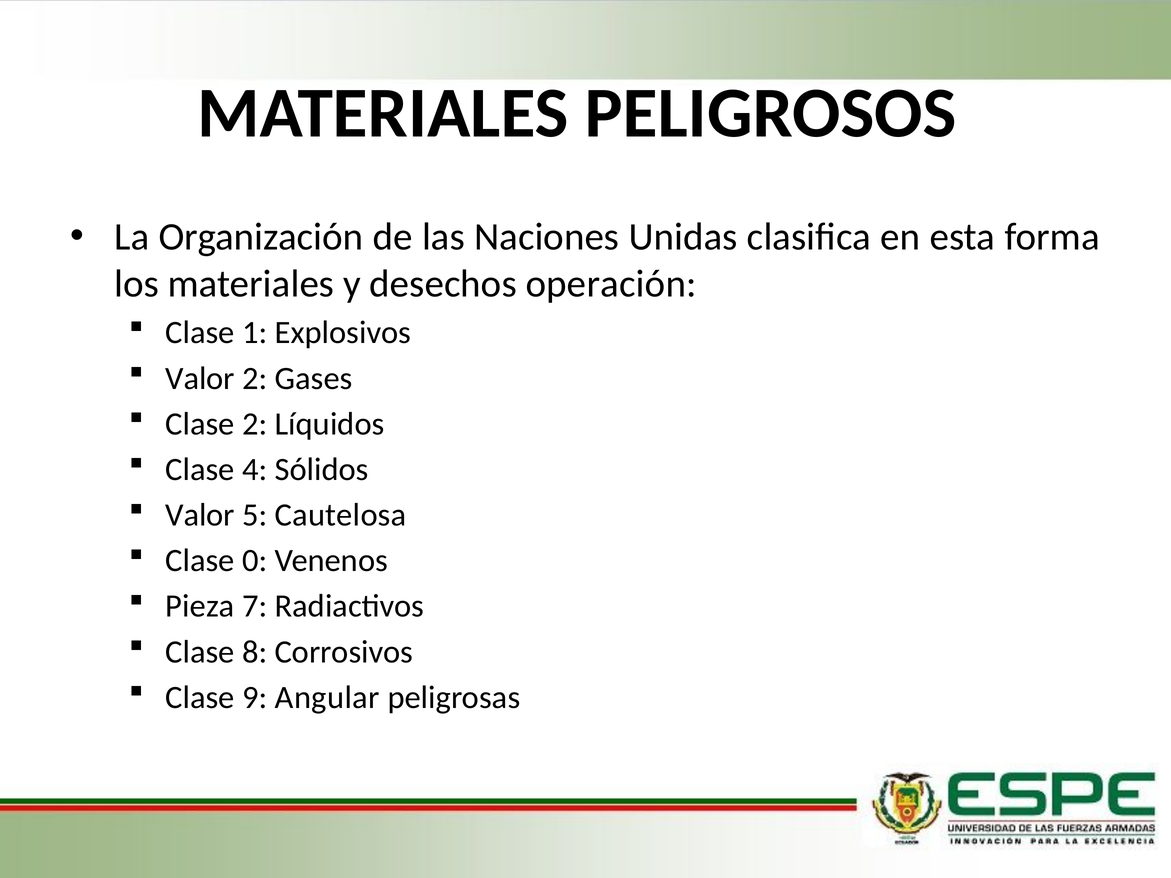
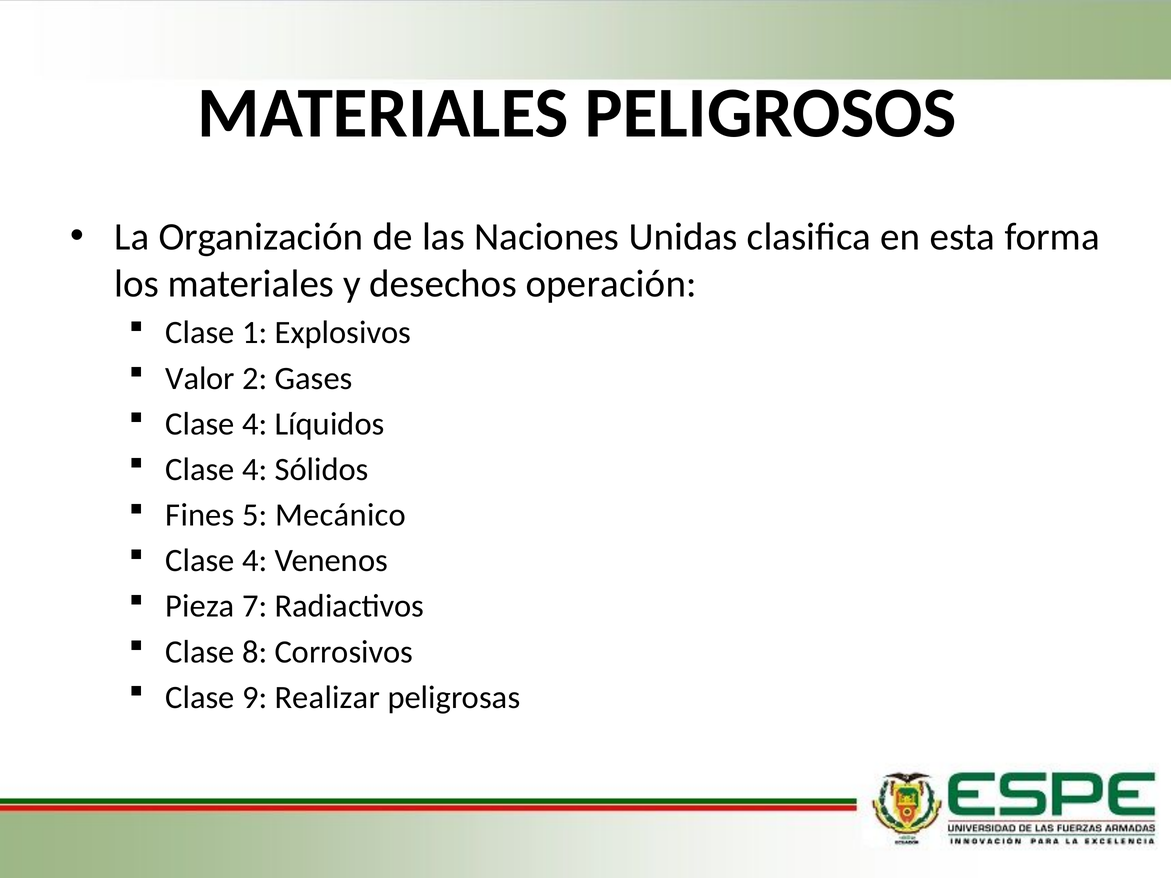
2 at (255, 424): 2 -> 4
Valor at (200, 515): Valor -> Fines
Cautelosa: Cautelosa -> Mecánico
0 at (255, 561): 0 -> 4
Angular: Angular -> Realizar
